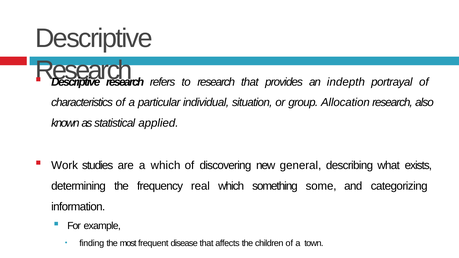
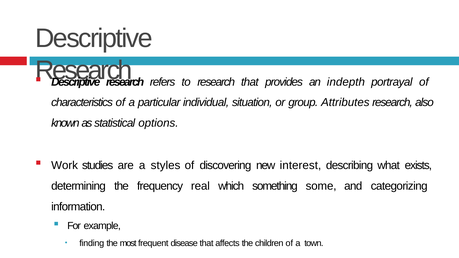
Allocation: Allocation -> Attributes
applied: applied -> options
a which: which -> styles
general: general -> interest
